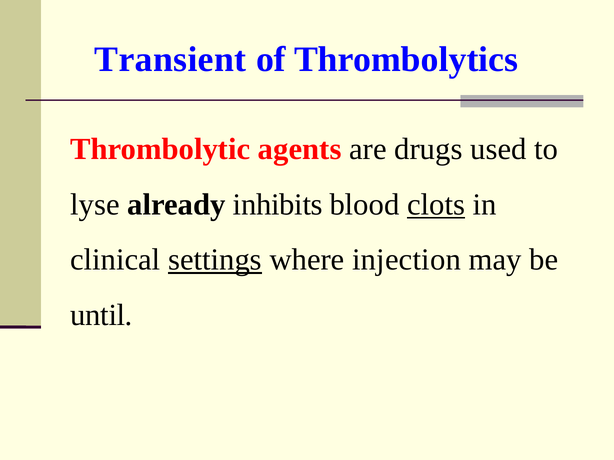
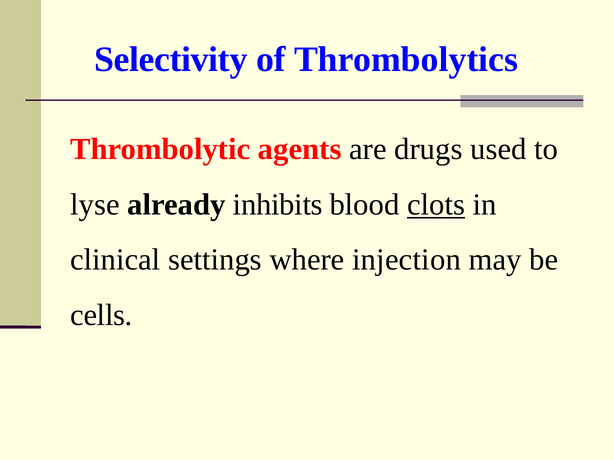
Transient: Transient -> Selectivity
settings underline: present -> none
until: until -> cells
